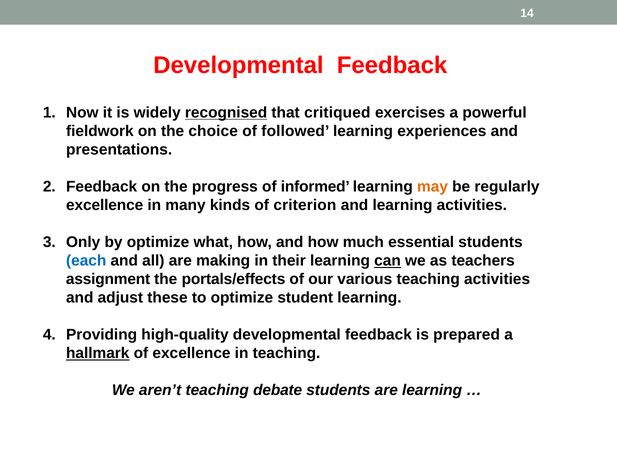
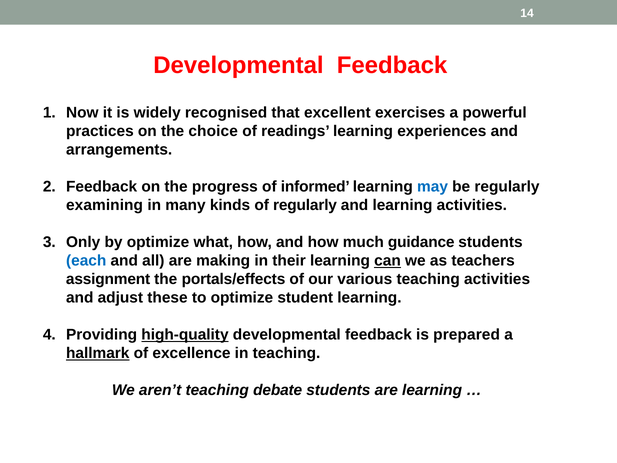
recognised underline: present -> none
critiqued: critiqued -> excellent
fieldwork: fieldwork -> practices
followed: followed -> readings
presentations: presentations -> arrangements
may colour: orange -> blue
excellence at (105, 205): excellence -> examining
of criterion: criterion -> regularly
essential: essential -> guidance
high-quality underline: none -> present
